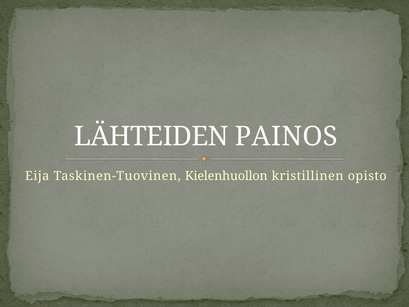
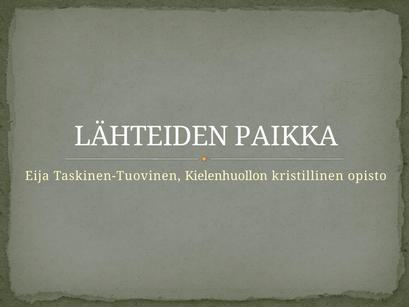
PAINOS: PAINOS -> PAIKKA
